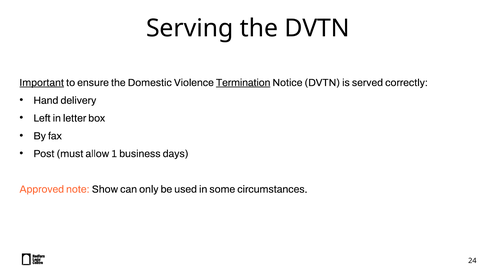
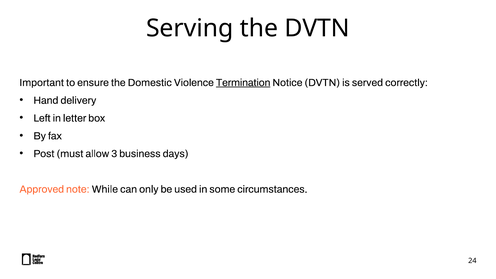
Important underline: present -> none
1: 1 -> 3
Show: Show -> While
